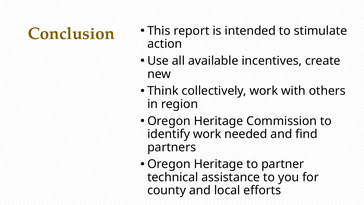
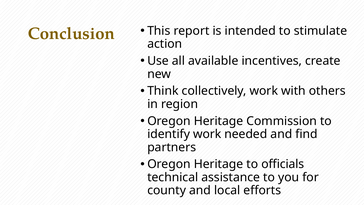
partner: partner -> officials
